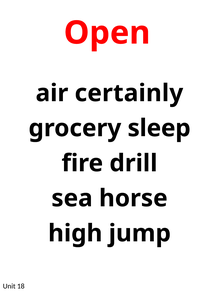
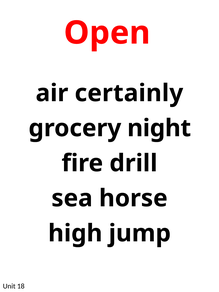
sleep: sleep -> night
